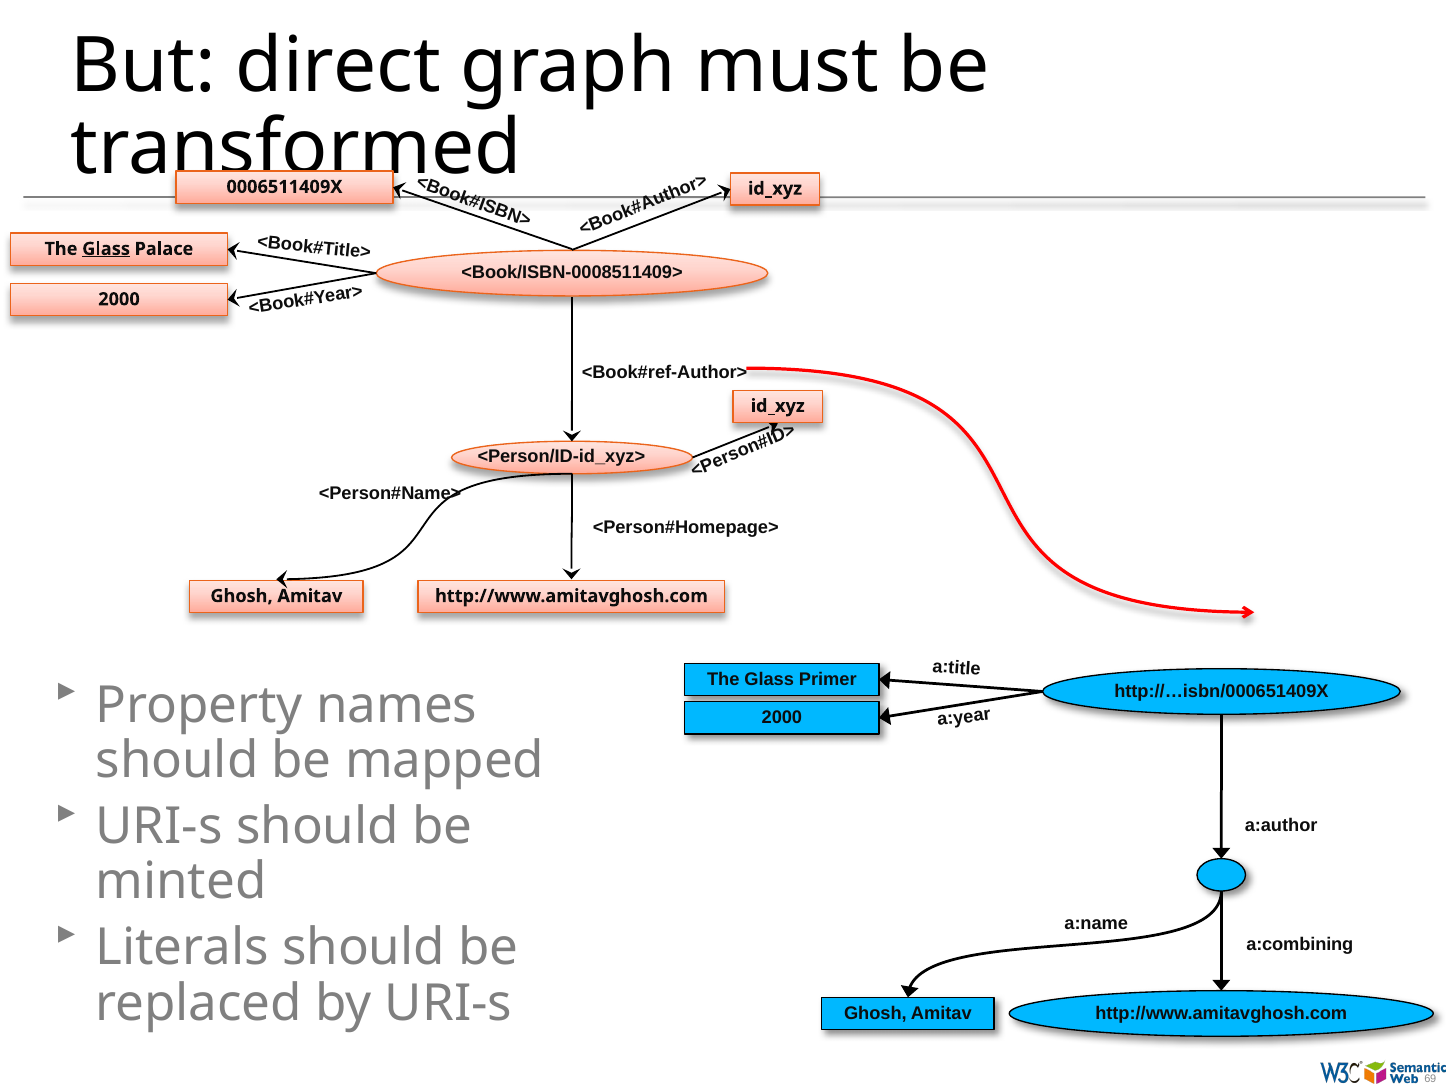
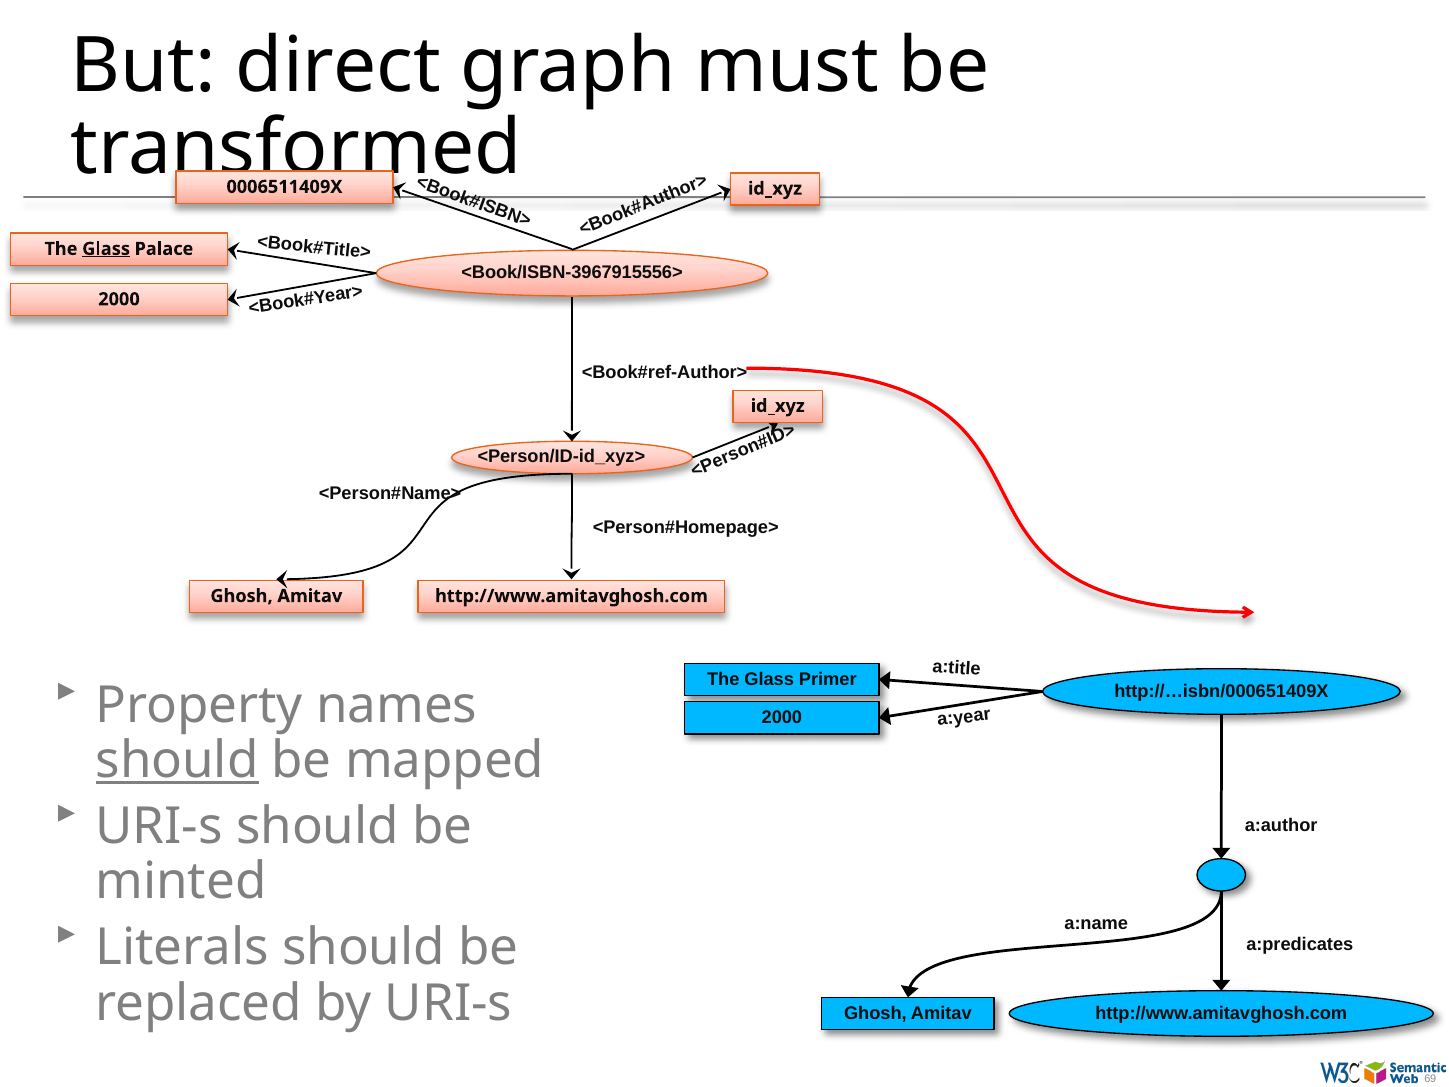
<Book/ISBN-0008511409>: <Book/ISBN-0008511409> -> <Book/ISBN-3967915556>
should at (177, 760) underline: none -> present
a:combining: a:combining -> a:predicates
